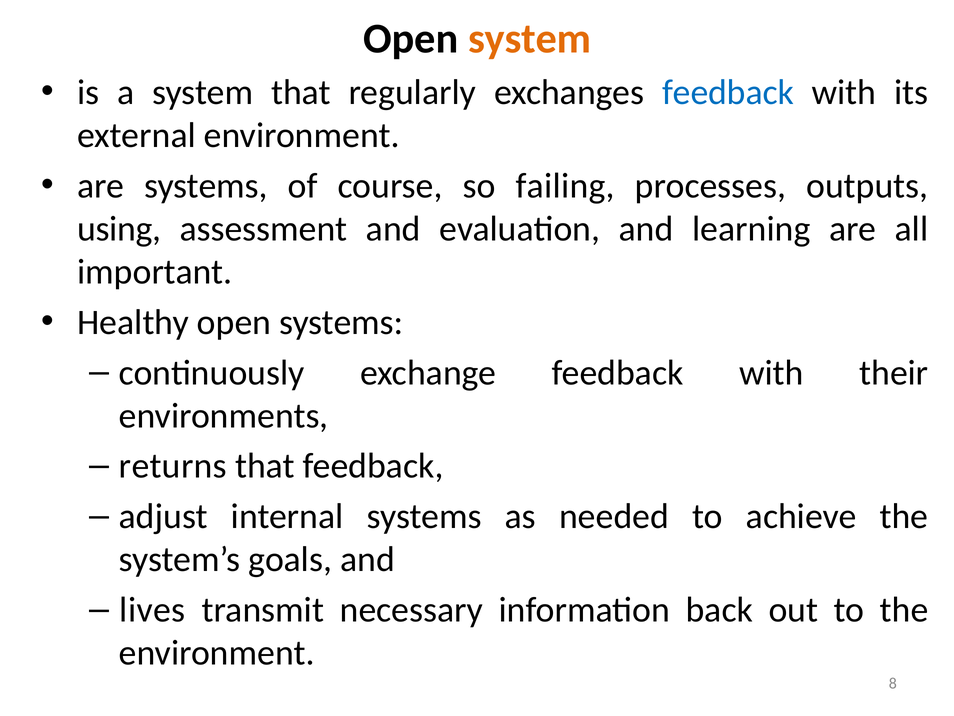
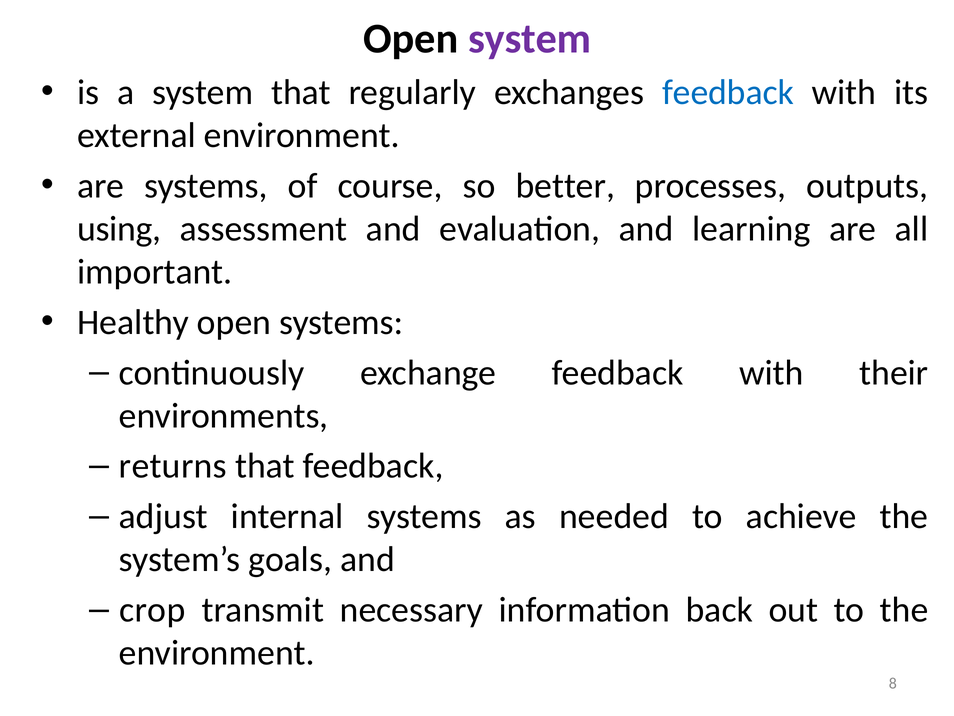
system at (530, 39) colour: orange -> purple
failing: failing -> better
lives: lives -> crop
